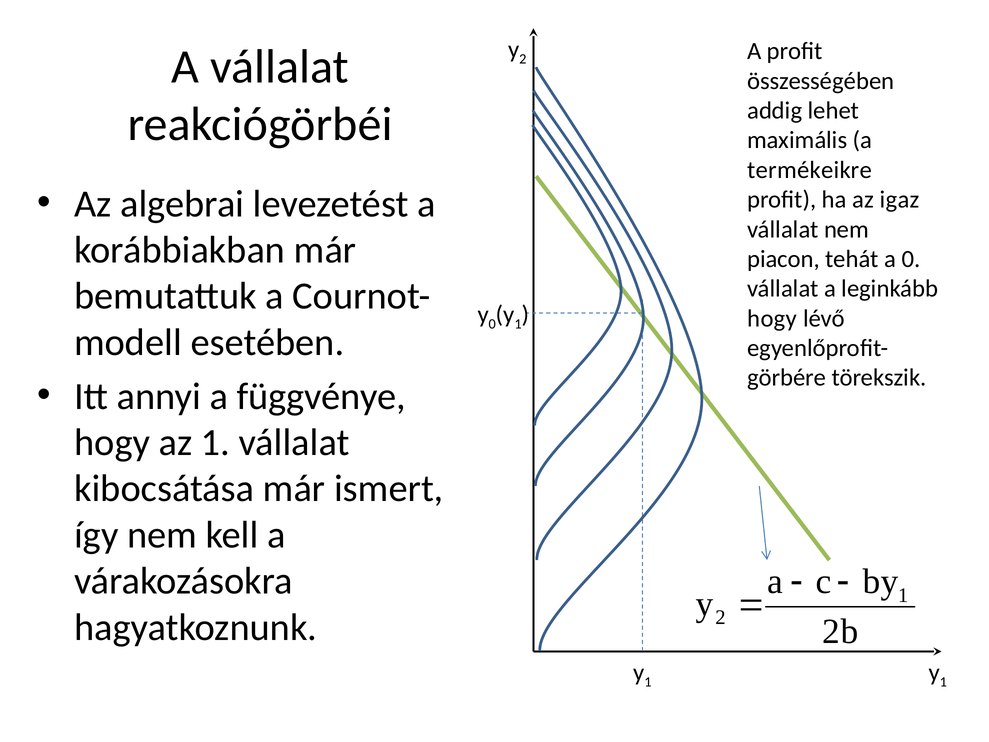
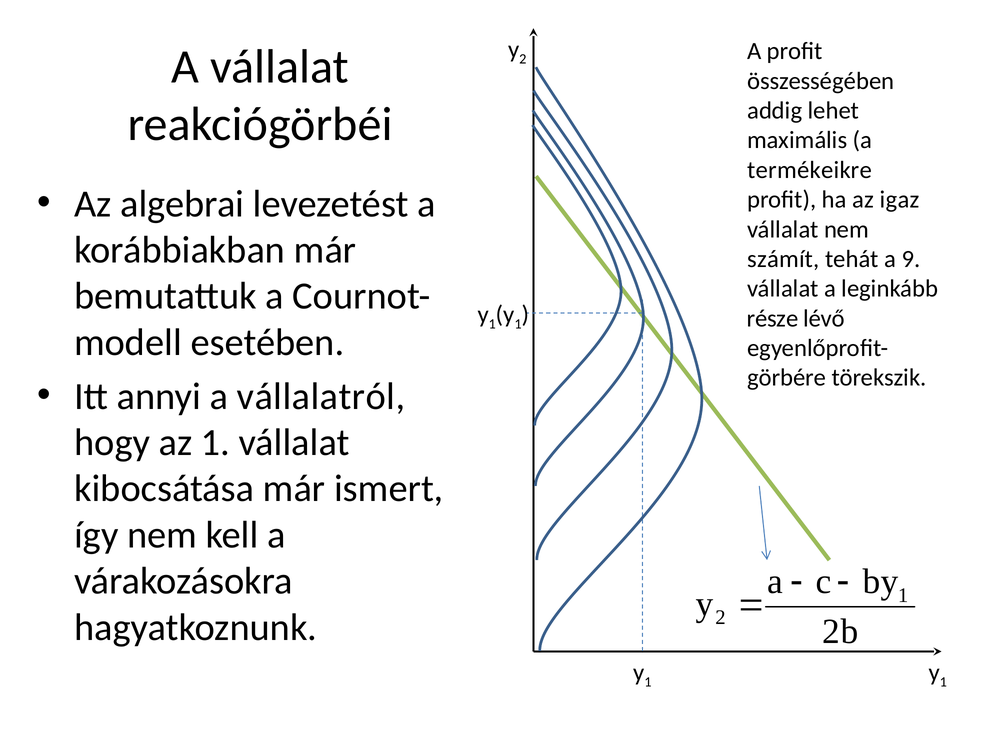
piacon: piacon -> számít
a 0: 0 -> 9
0 at (492, 324): 0 -> 1
hogy at (772, 318): hogy -> része
függvénye: függvénye -> vállalatról
